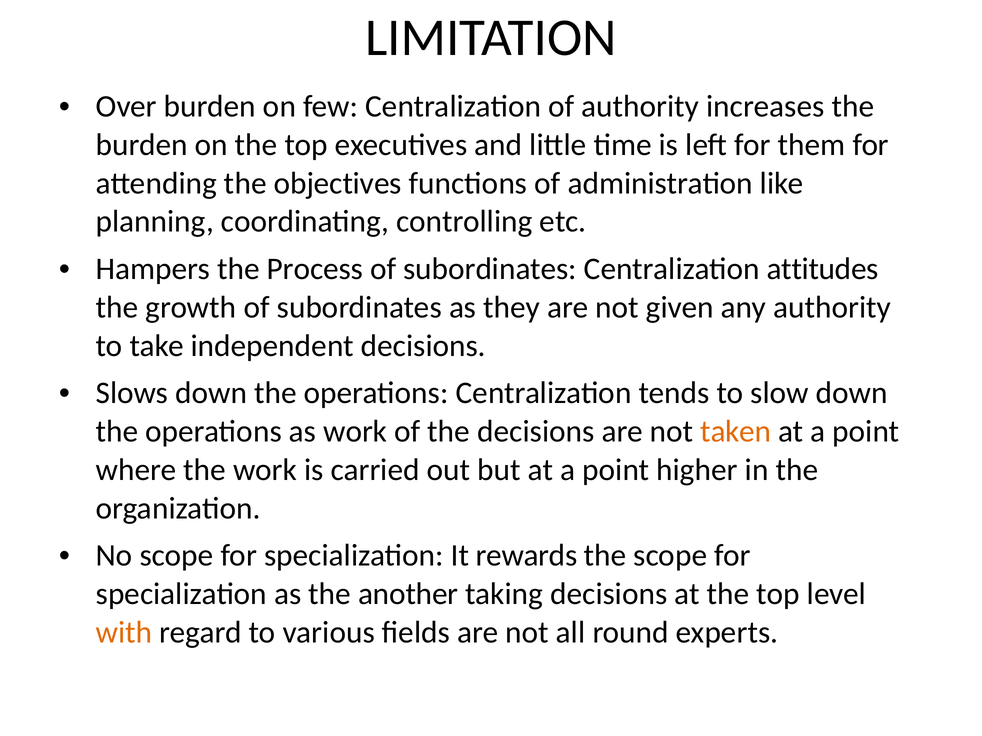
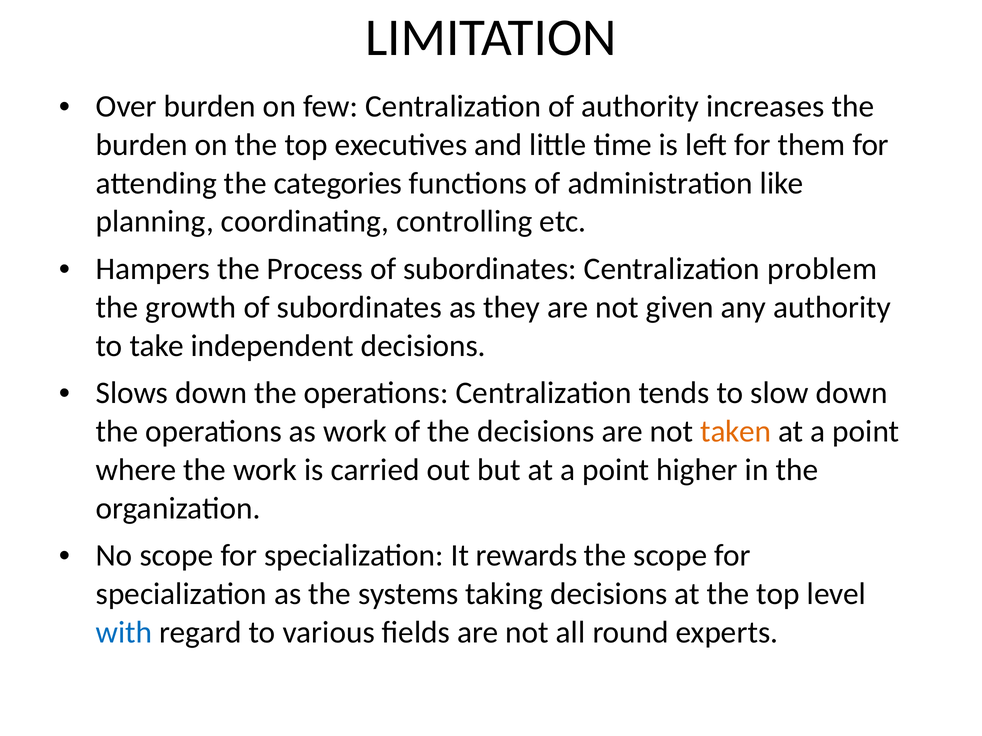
objectives: objectives -> categories
attitudes: attitudes -> problem
another: another -> systems
with colour: orange -> blue
